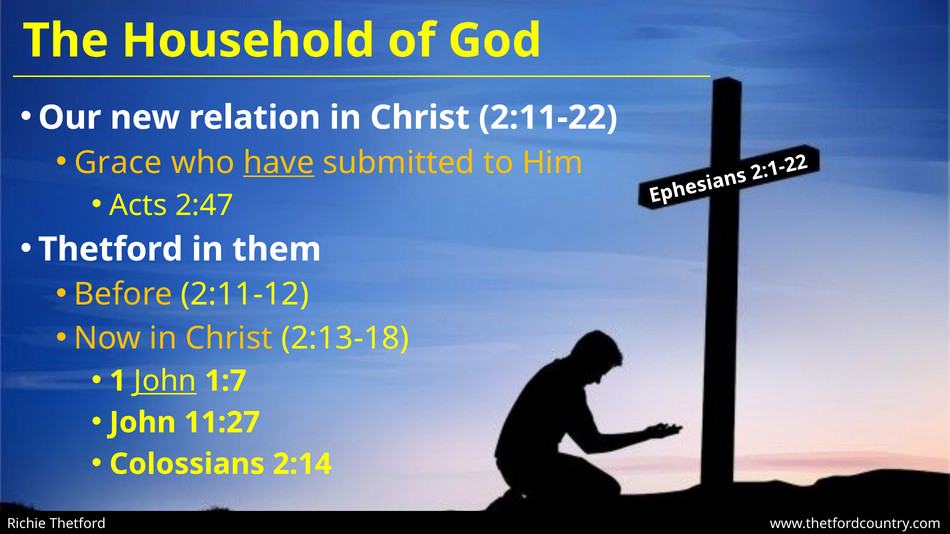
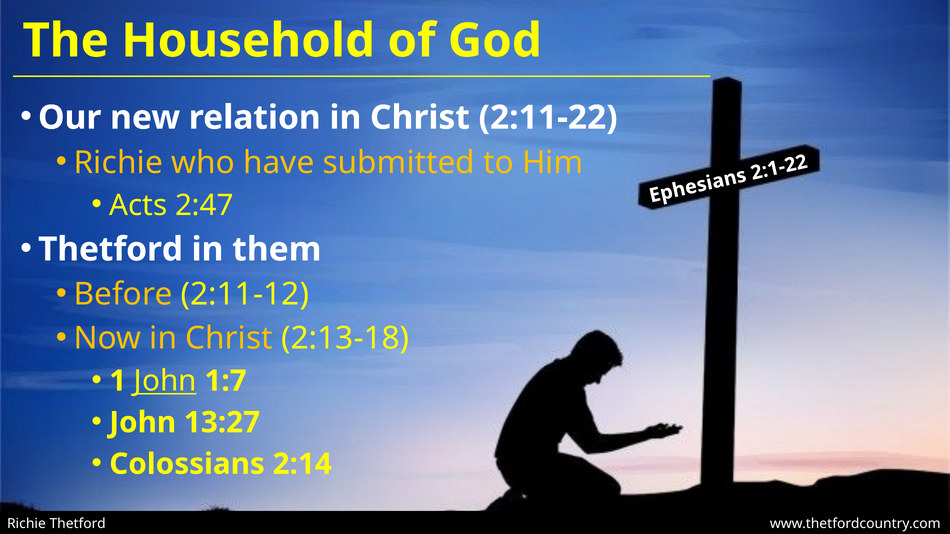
Grace at (118, 163): Grace -> Richie
have underline: present -> none
11:27: 11:27 -> 13:27
